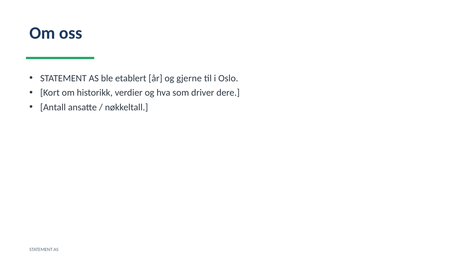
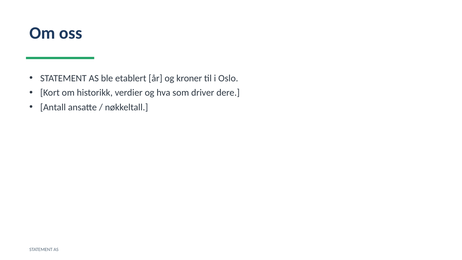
gjerne: gjerne -> kroner
